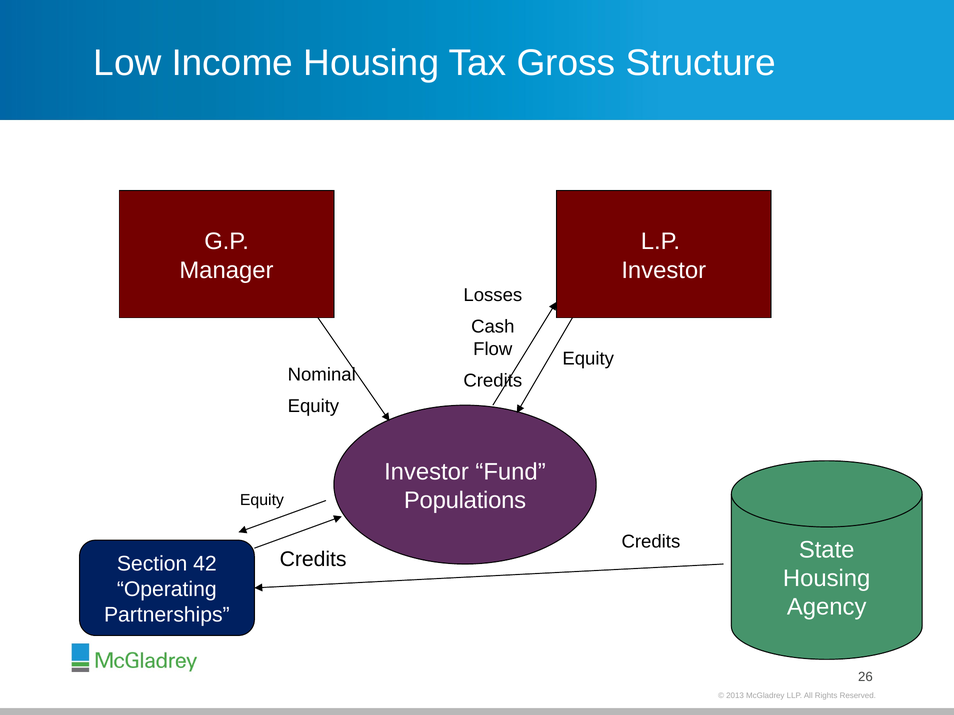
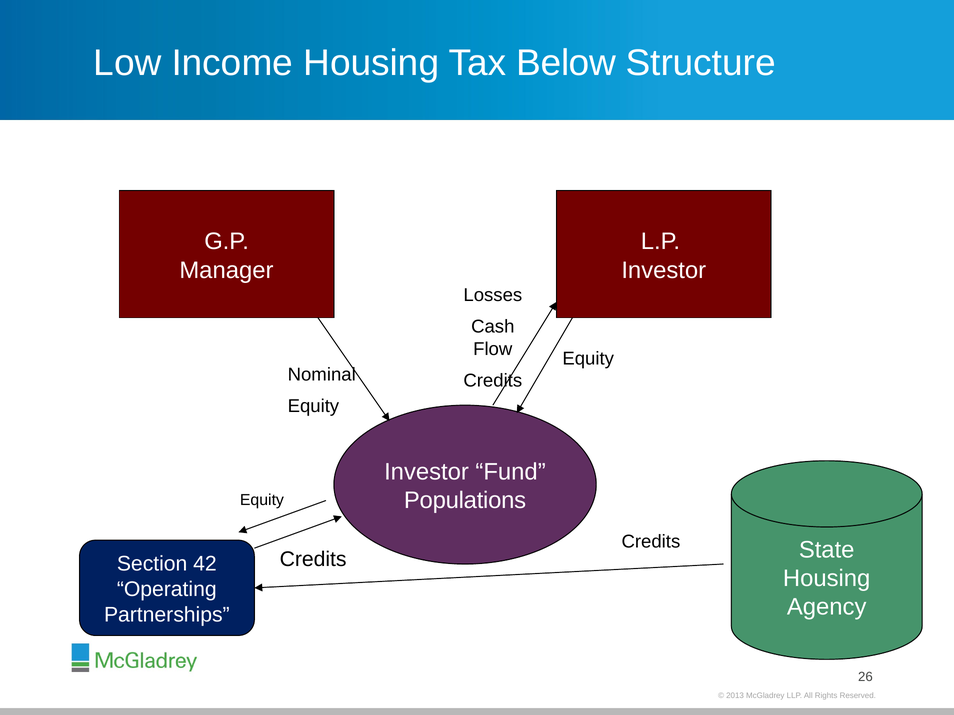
Gross: Gross -> Below
